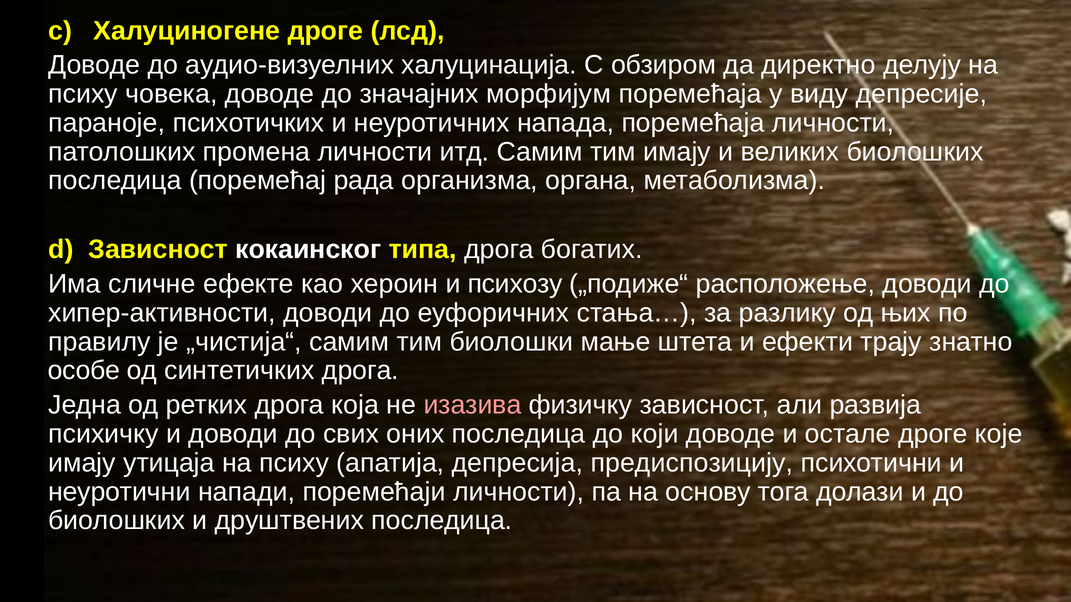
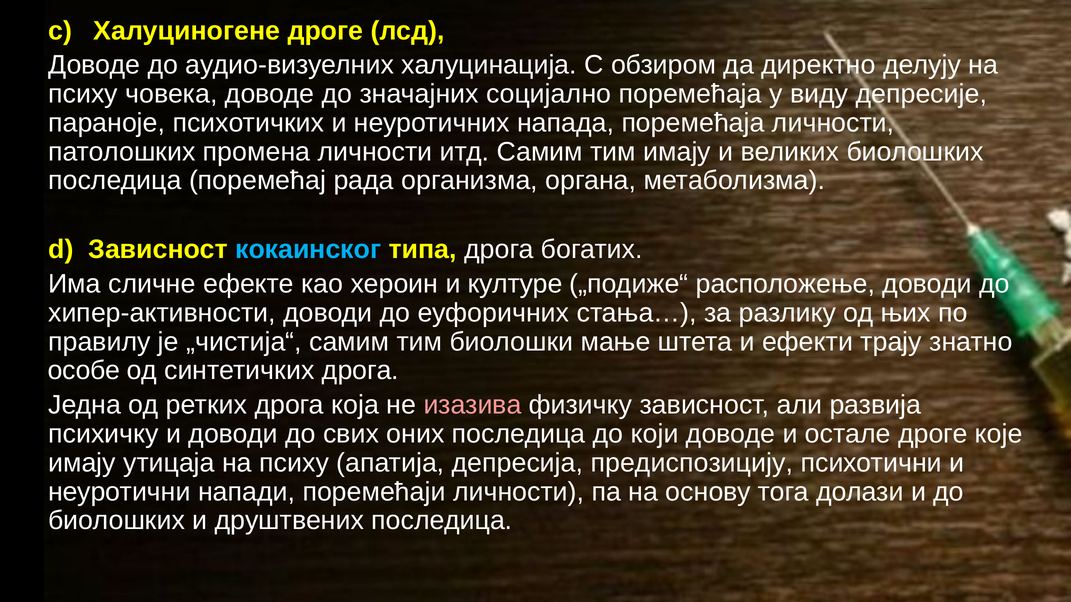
морфијум: морфијум -> социјално
кокаинског colour: white -> light blue
психозу: психозу -> културе
